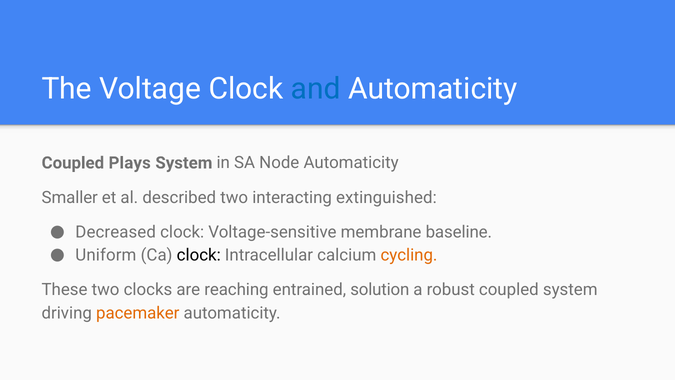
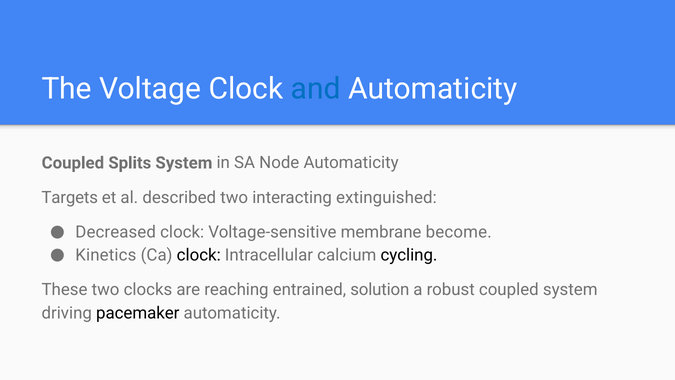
Plays: Plays -> Splits
Smaller: Smaller -> Targets
baseline: baseline -> become
Uniform: Uniform -> Kinetics
cycling colour: orange -> black
pacemaker colour: orange -> black
